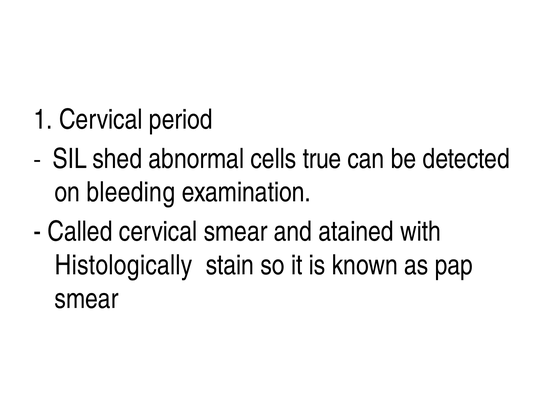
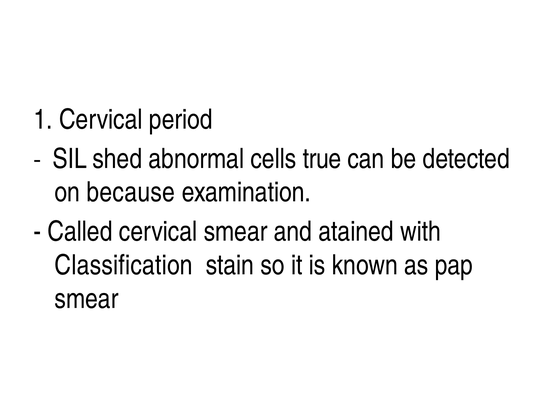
bleeding: bleeding -> because
Histologically: Histologically -> Classification
